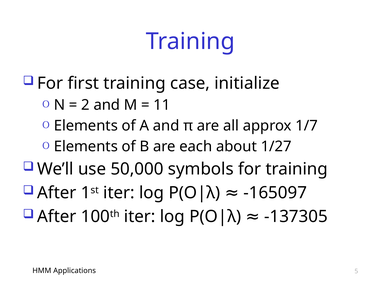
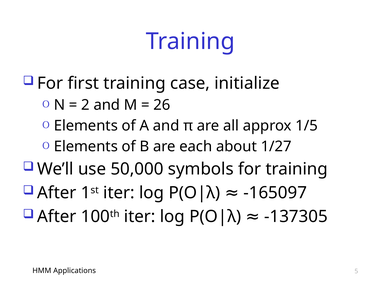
11: 11 -> 26
1/7: 1/7 -> 1/5
